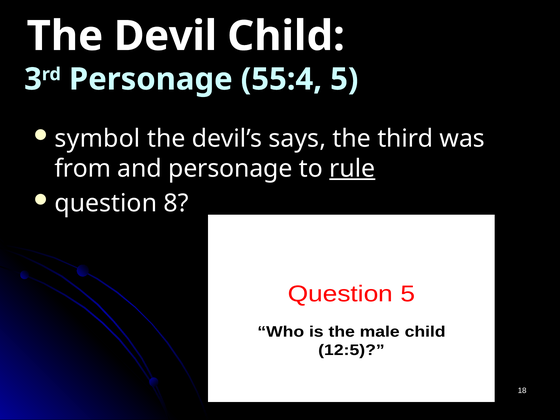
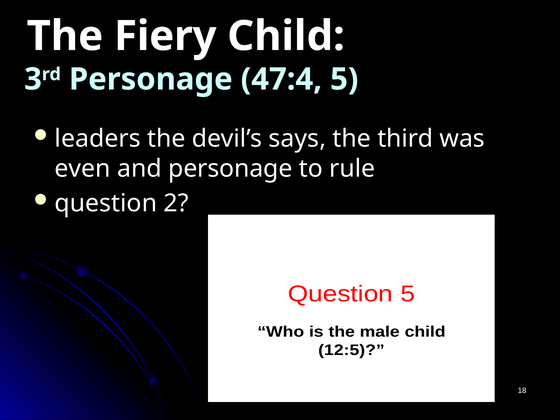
Devil: Devil -> Fiery
55:4: 55:4 -> 47:4
symbol: symbol -> leaders
from: from -> even
rule underline: present -> none
8: 8 -> 2
